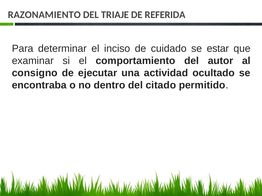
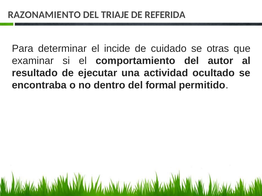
inciso: inciso -> incide
estar: estar -> otras
consigno: consigno -> resultado
citado: citado -> formal
